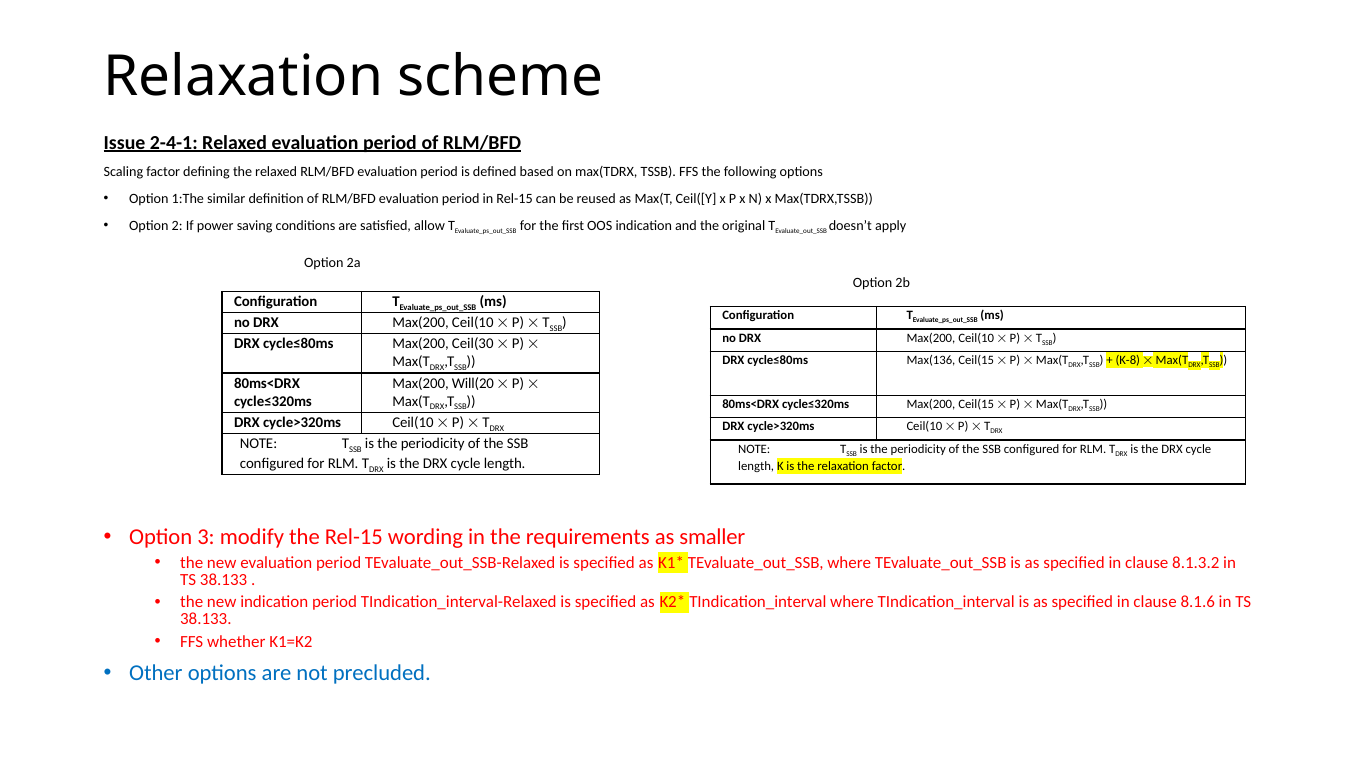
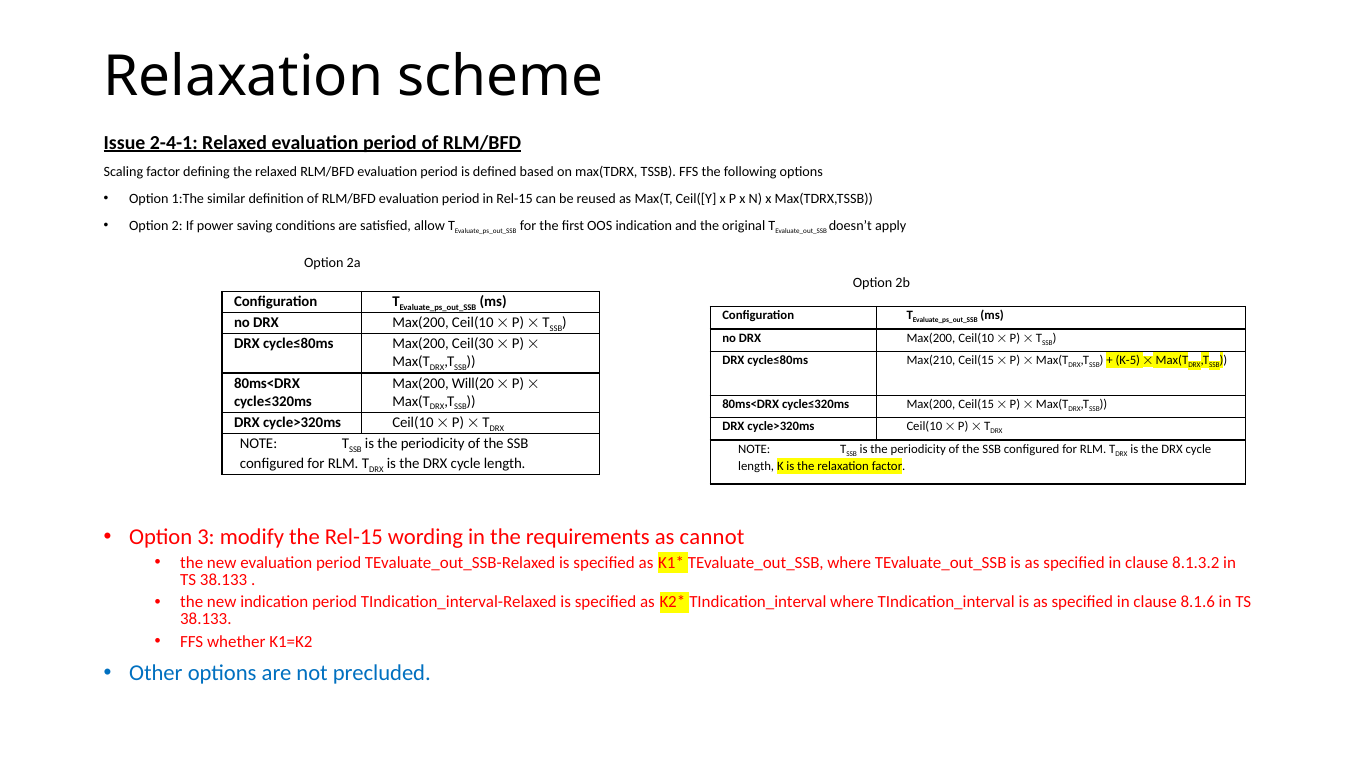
Max(136: Max(136 -> Max(210
K-8: K-8 -> K-5
smaller: smaller -> cannot
